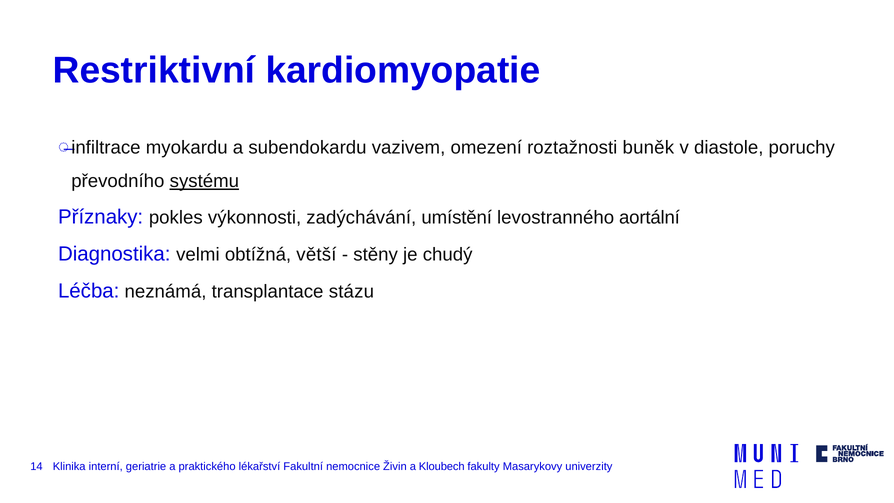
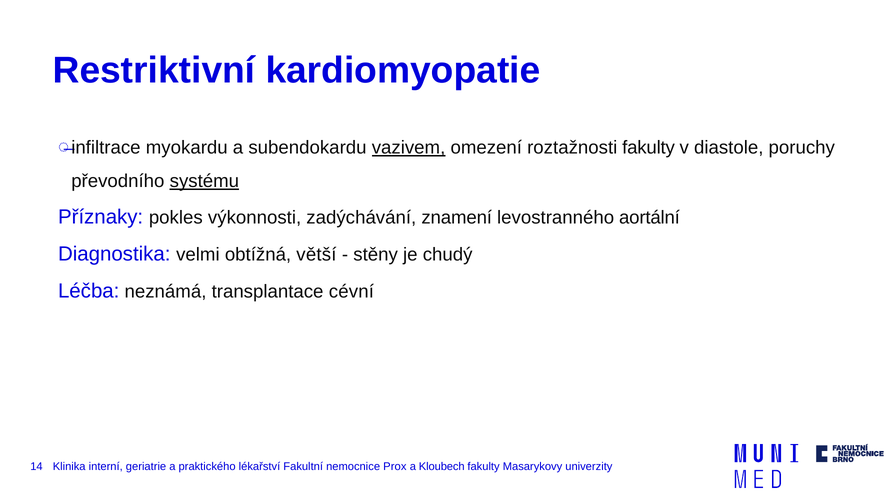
vazivem underline: none -> present
roztažnosti buněk: buněk -> fakulty
umístění: umístění -> znamení
stázu: stázu -> cévní
Živin: Živin -> Prox
